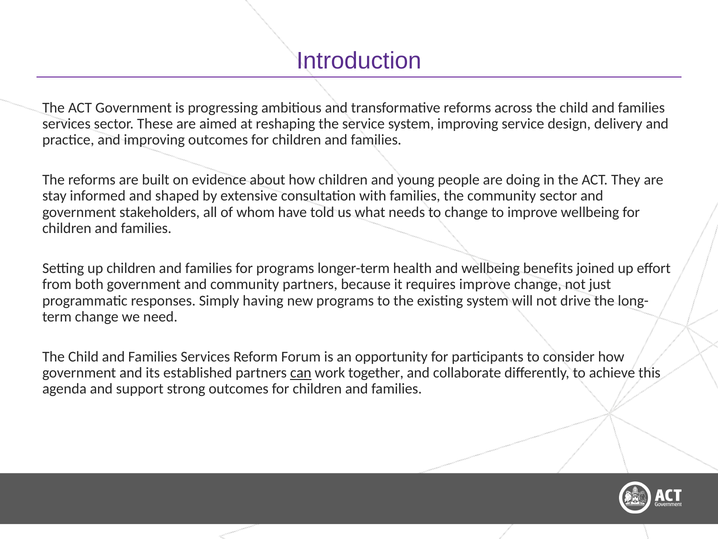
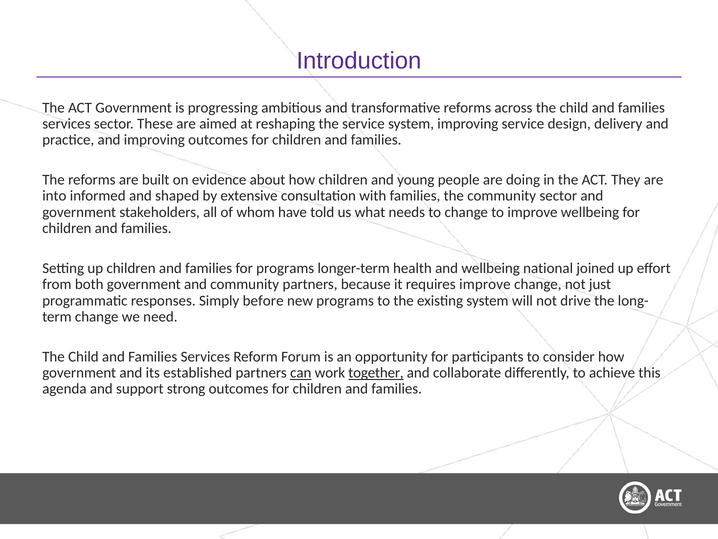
stay: stay -> into
benefits: benefits -> national
having: having -> before
together underline: none -> present
